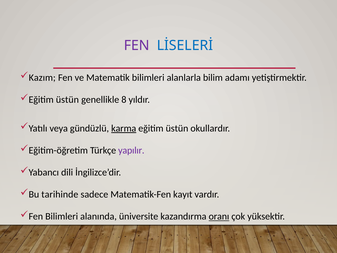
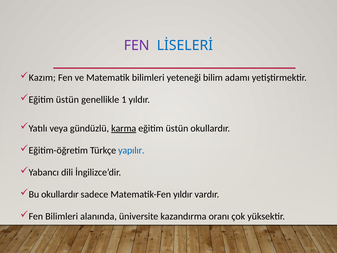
alanlarla: alanlarla -> yeteneği
8: 8 -> 1
yapılır colour: purple -> blue
Bu tarihinde: tarihinde -> okullardır
Matematik-Fen kayıt: kayıt -> yıldır
oranı underline: present -> none
